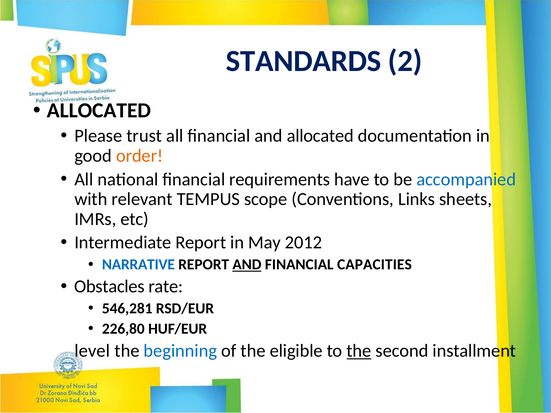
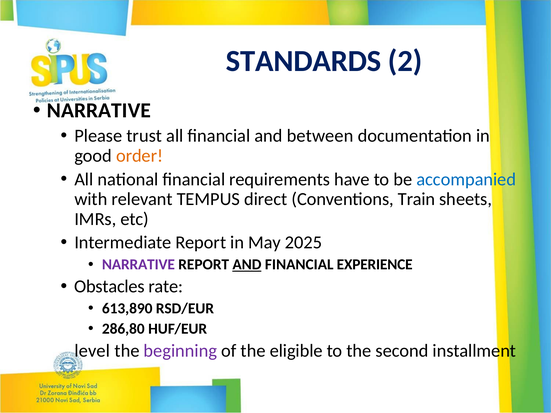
ALLOCATED at (99, 111): ALLOCATED -> NARRATIVE
and allocated: allocated -> between
scope: scope -> direct
Links: Links -> Train
2012: 2012 -> 2025
NARRATIVE at (138, 265) colour: blue -> purple
CAPACITIES: CAPACITIES -> EXPERIENCE
546,281: 546,281 -> 613,890
226,80: 226,80 -> 286,80
beginning colour: blue -> purple
the at (359, 351) underline: present -> none
